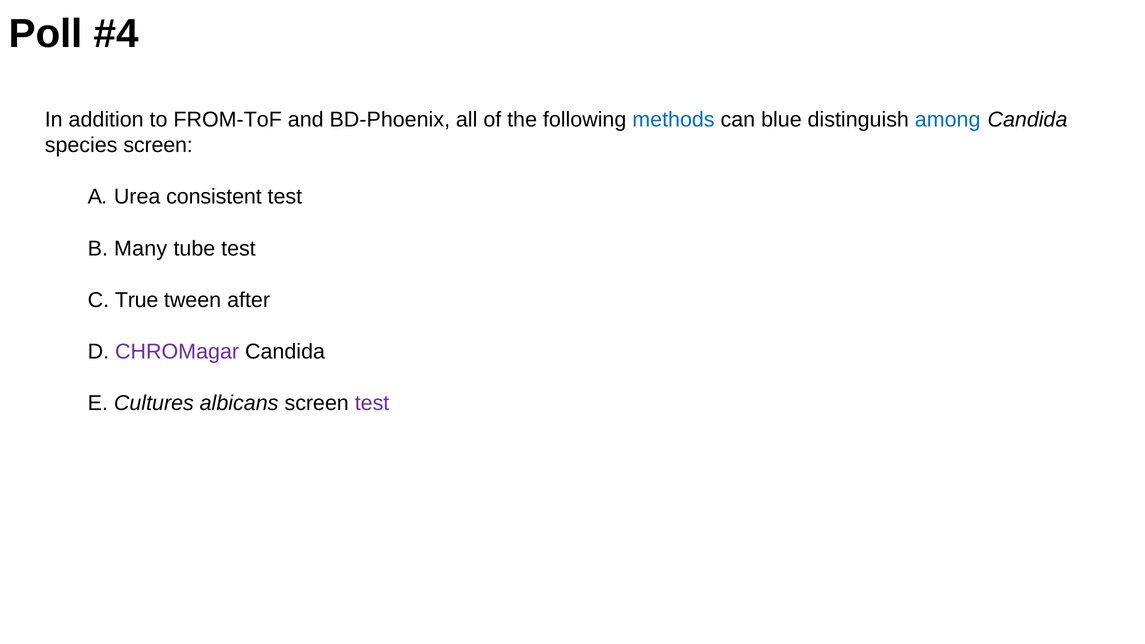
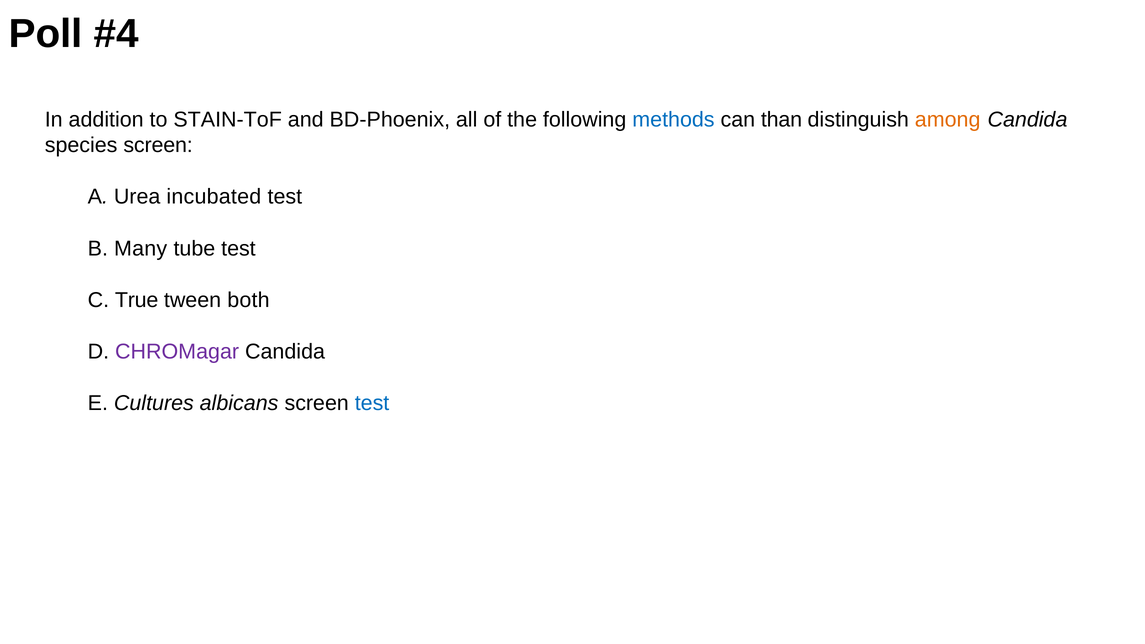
FROM-ToF: FROM-ToF -> STAIN-ToF
blue: blue -> than
among colour: blue -> orange
consistent: consistent -> incubated
after: after -> both
test at (372, 403) colour: purple -> blue
